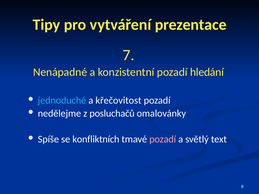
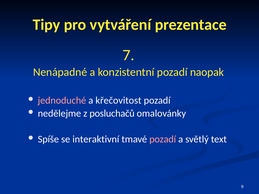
hledání: hledání -> naopak
jednoduché colour: light blue -> pink
konfliktních: konfliktních -> interaktivní
